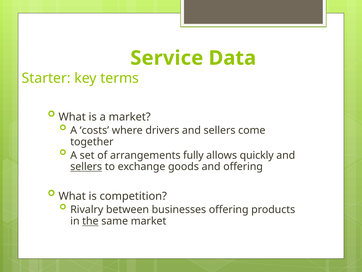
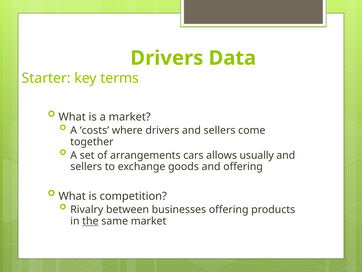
Service at (167, 58): Service -> Drivers
fully: fully -> cars
quickly: quickly -> usually
sellers at (86, 166) underline: present -> none
